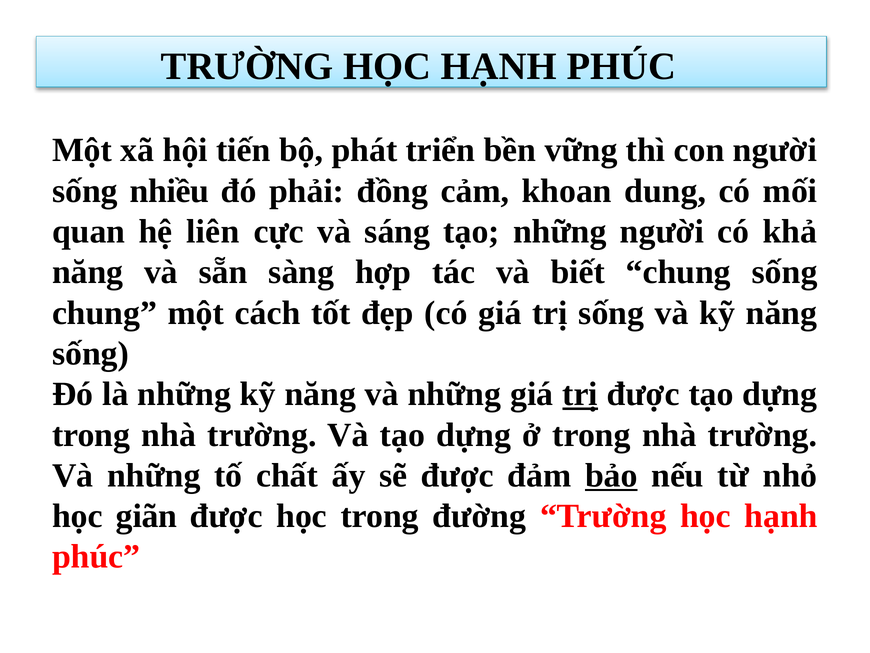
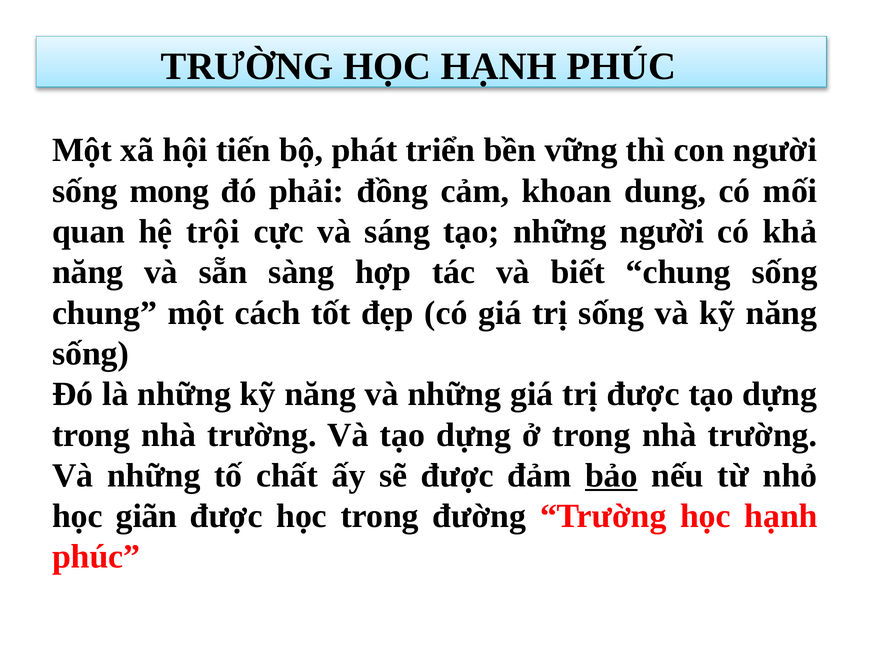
nhiều: nhiều -> mong
liên: liên -> trội
trị at (580, 394) underline: present -> none
